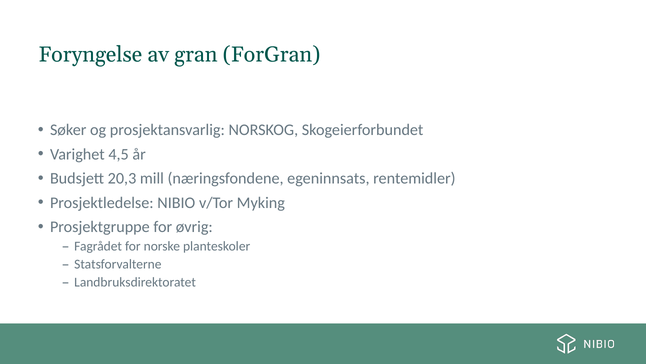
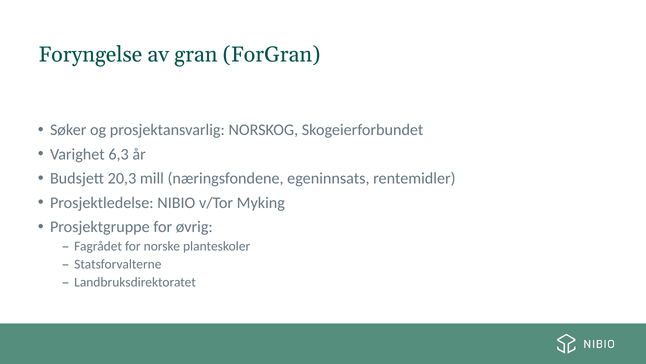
4,5: 4,5 -> 6,3
